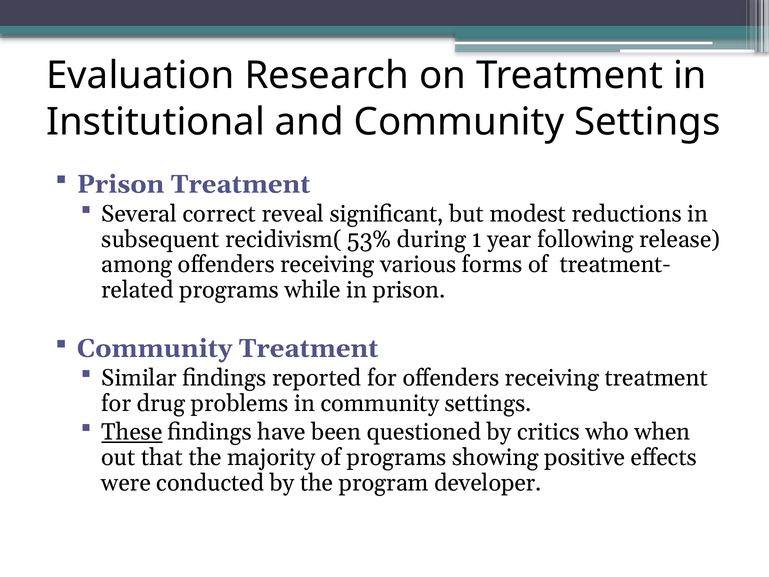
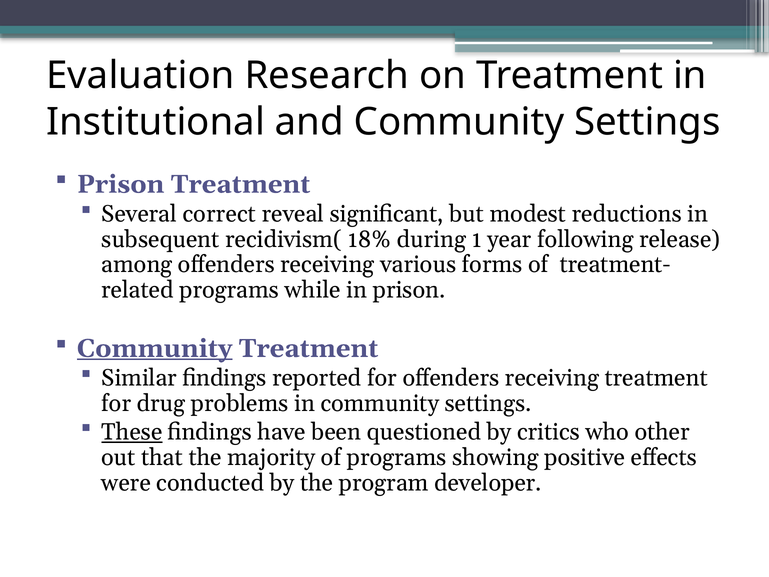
53%: 53% -> 18%
Community at (155, 348) underline: none -> present
when: when -> other
